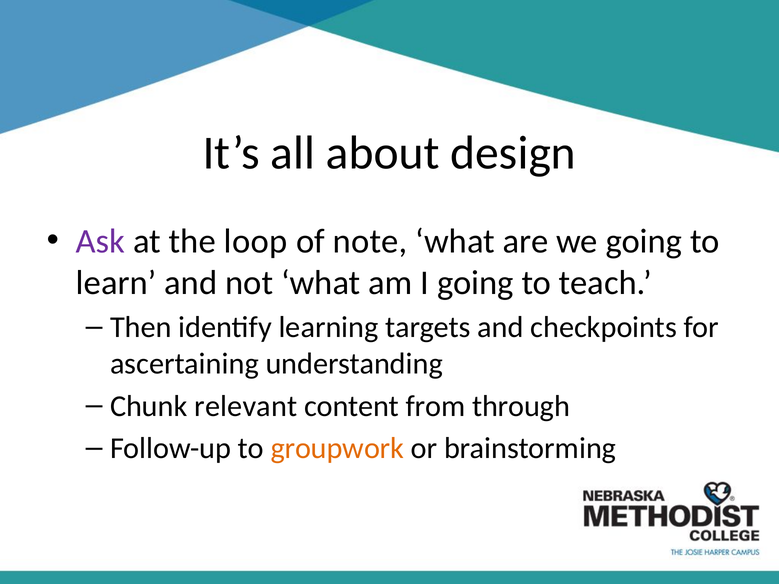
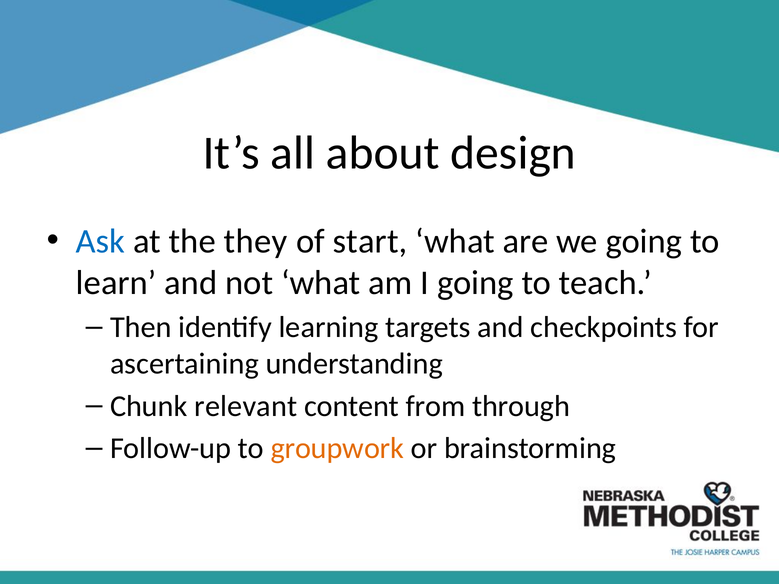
Ask colour: purple -> blue
loop: loop -> they
note: note -> start
